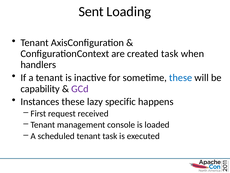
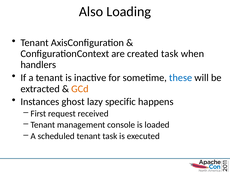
Sent: Sent -> Also
capability: capability -> extracted
GCd colour: purple -> orange
Instances these: these -> ghost
